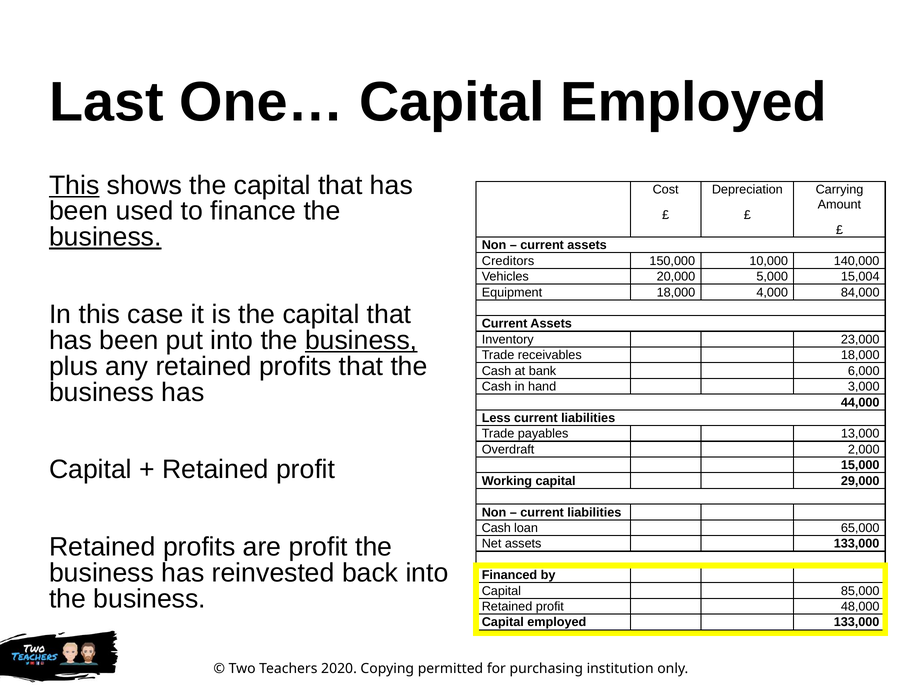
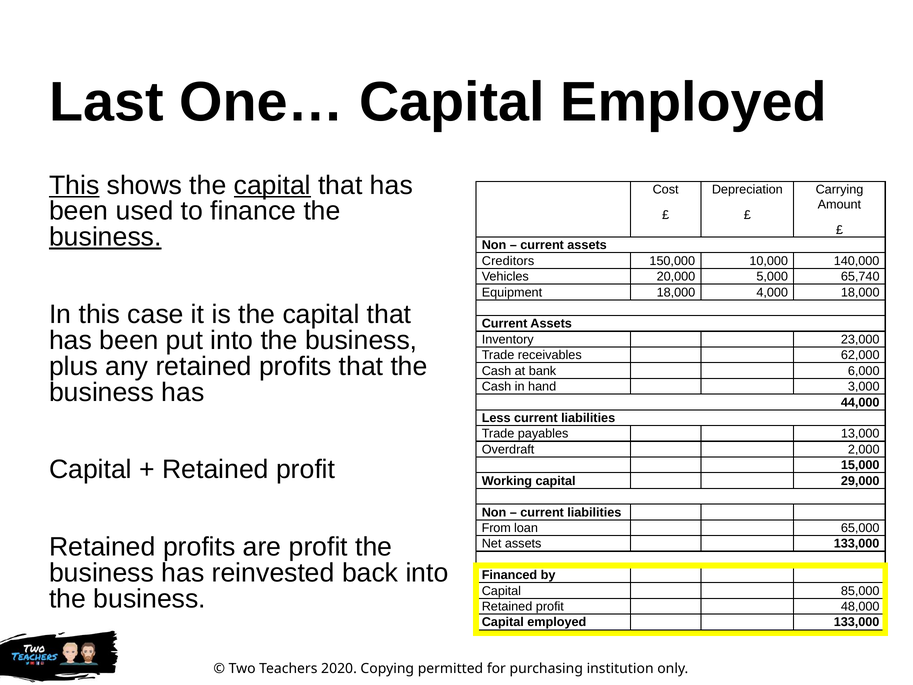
capital at (272, 185) underline: none -> present
15,004: 15,004 -> 65,740
4,000 84,000: 84,000 -> 18,000
business at (361, 340) underline: present -> none
receivables 18,000: 18,000 -> 62,000
Cash at (496, 528): Cash -> From
